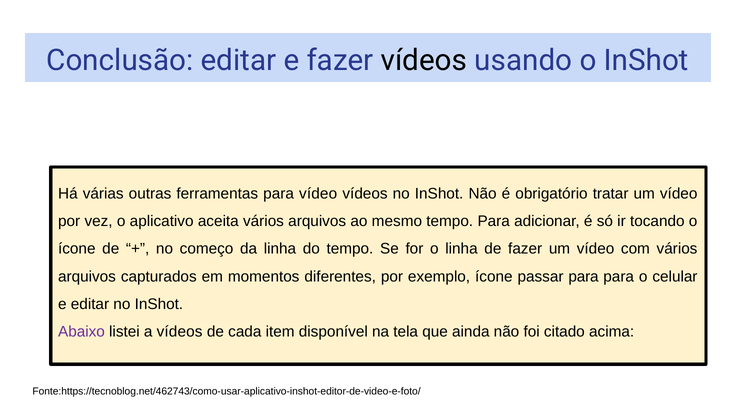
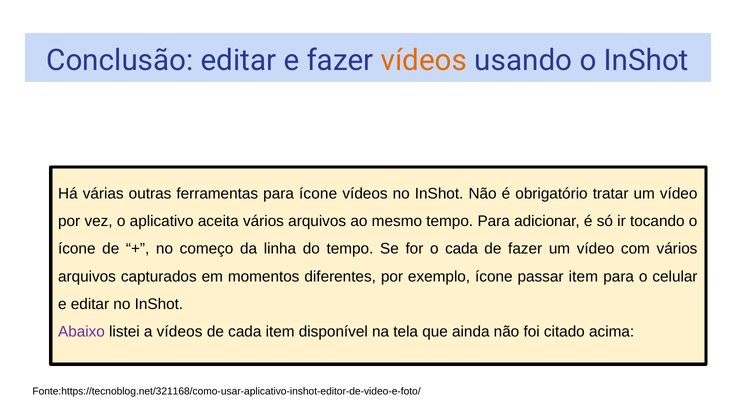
vídeos at (424, 60) colour: black -> orange
para vídeo: vídeo -> ícone
o linha: linha -> cada
passar para: para -> item
Fonte:https://tecnoblog.net/462743/como-usar-aplicativo-inshot-editor-de-video-e-foto/: Fonte:https://tecnoblog.net/462743/como-usar-aplicativo-inshot-editor-de-video-e-foto/ -> Fonte:https://tecnoblog.net/321168/como-usar-aplicativo-inshot-editor-de-video-e-foto/
